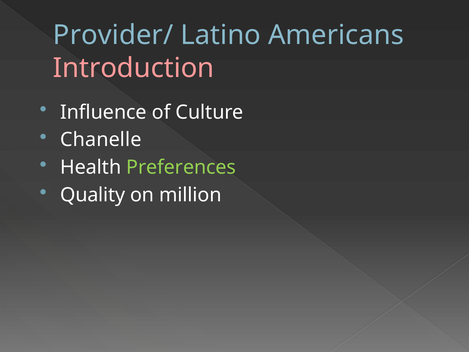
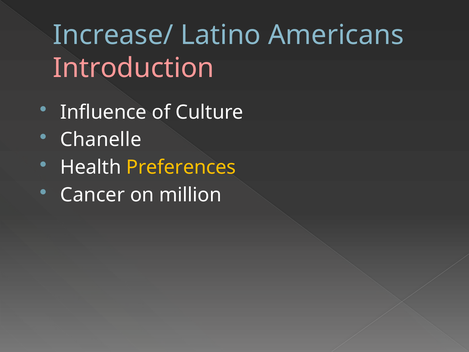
Provider/: Provider/ -> Increase/
Preferences colour: light green -> yellow
Quality: Quality -> Cancer
